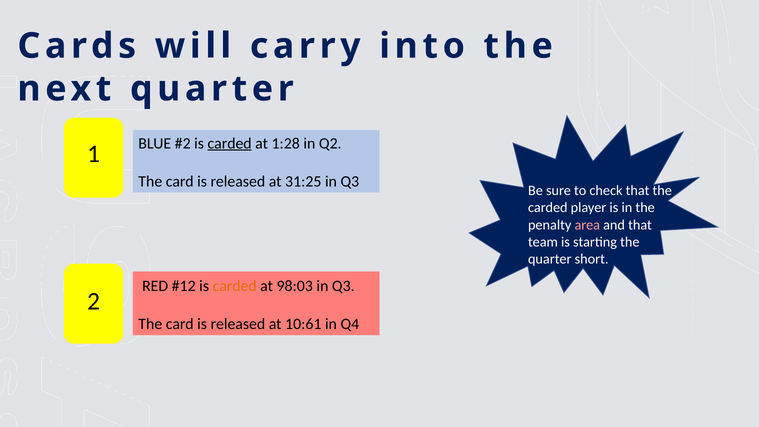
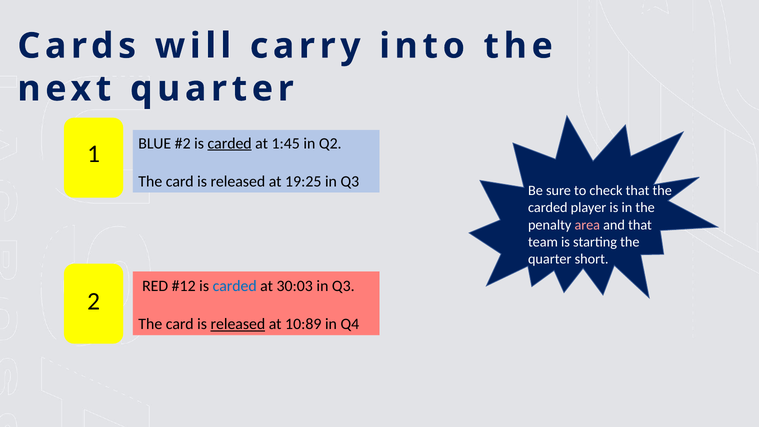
1:28: 1:28 -> 1:45
31:25: 31:25 -> 19:25
carded at (235, 286) colour: orange -> blue
98:03: 98:03 -> 30:03
released at (238, 324) underline: none -> present
10:61: 10:61 -> 10:89
